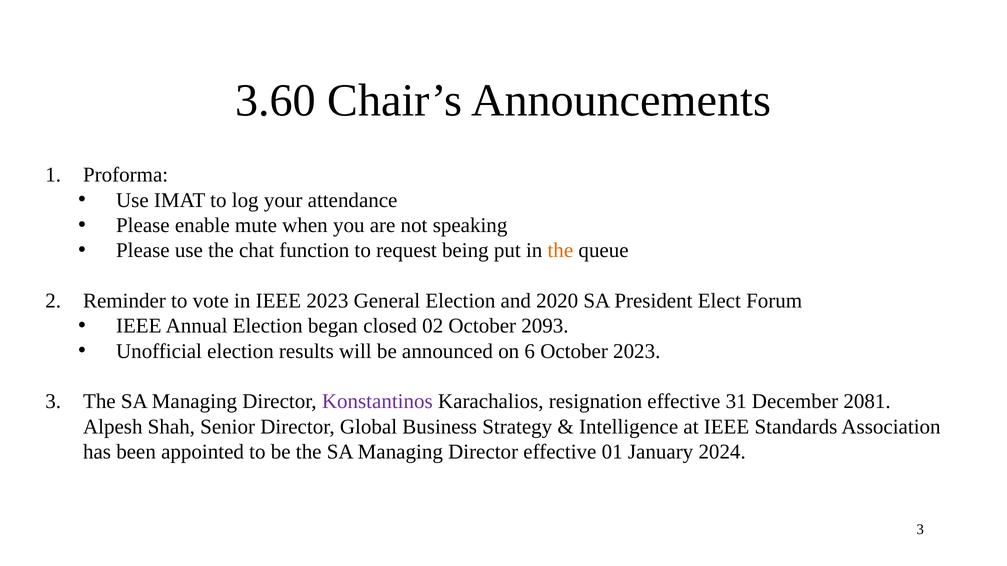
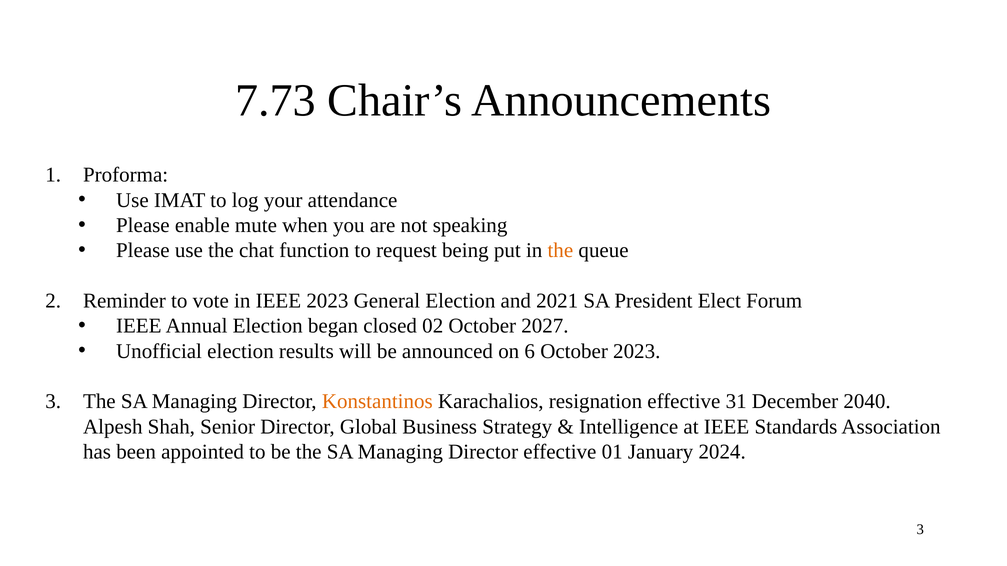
3.60: 3.60 -> 7.73
2020: 2020 -> 2021
2093: 2093 -> 2027
Konstantinos colour: purple -> orange
2081: 2081 -> 2040
